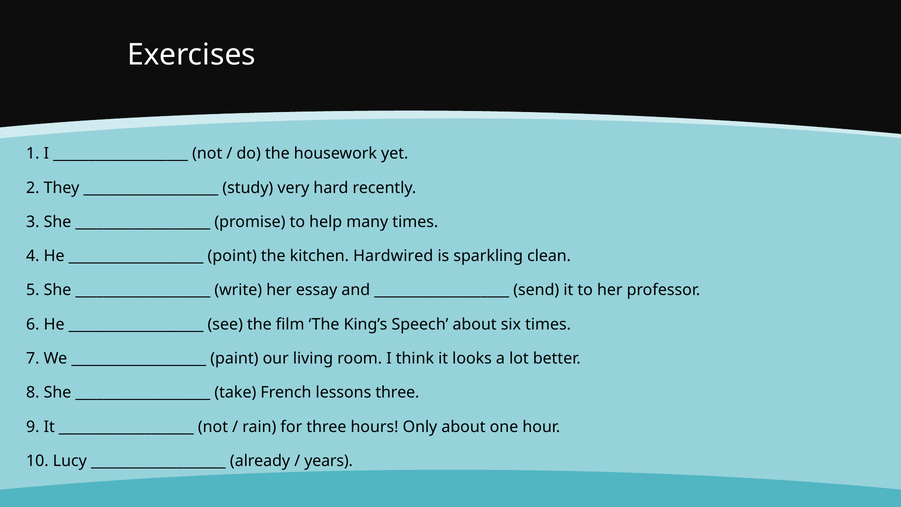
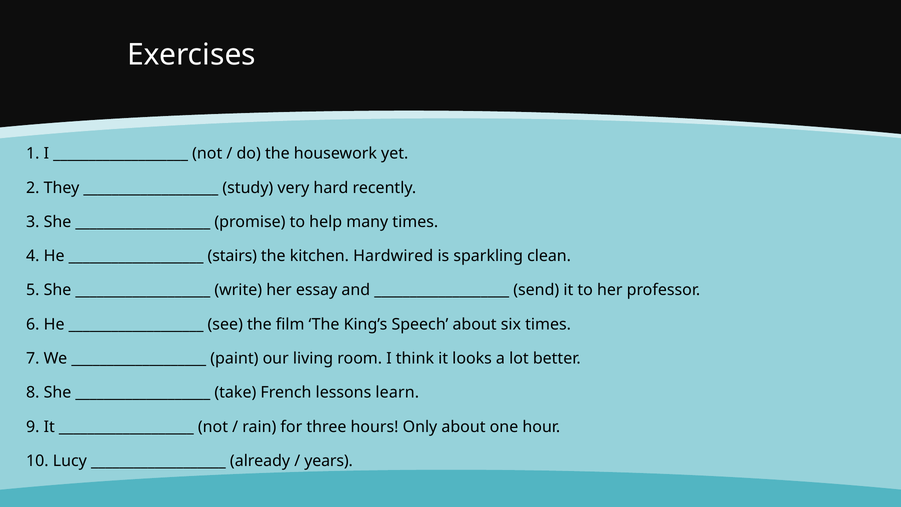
point: point -> stairs
lessons three: three -> learn
